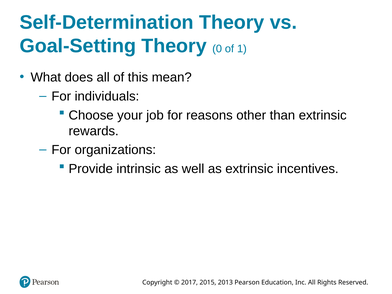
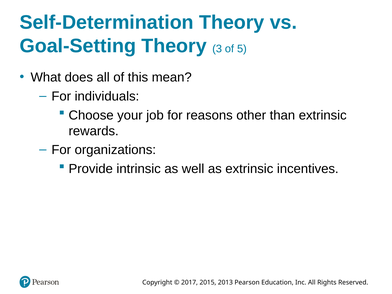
0: 0 -> 3
1: 1 -> 5
